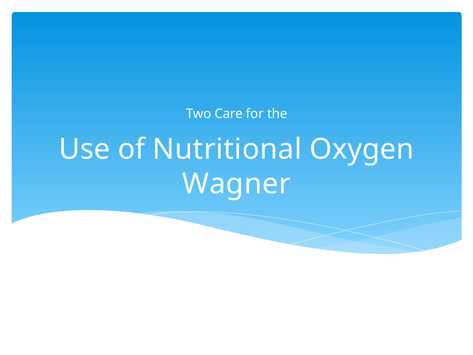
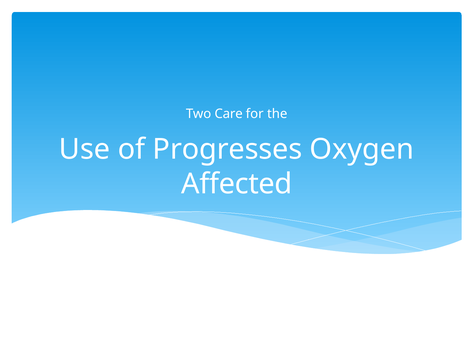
Nutritional: Nutritional -> Progresses
Wagner: Wagner -> Affected
